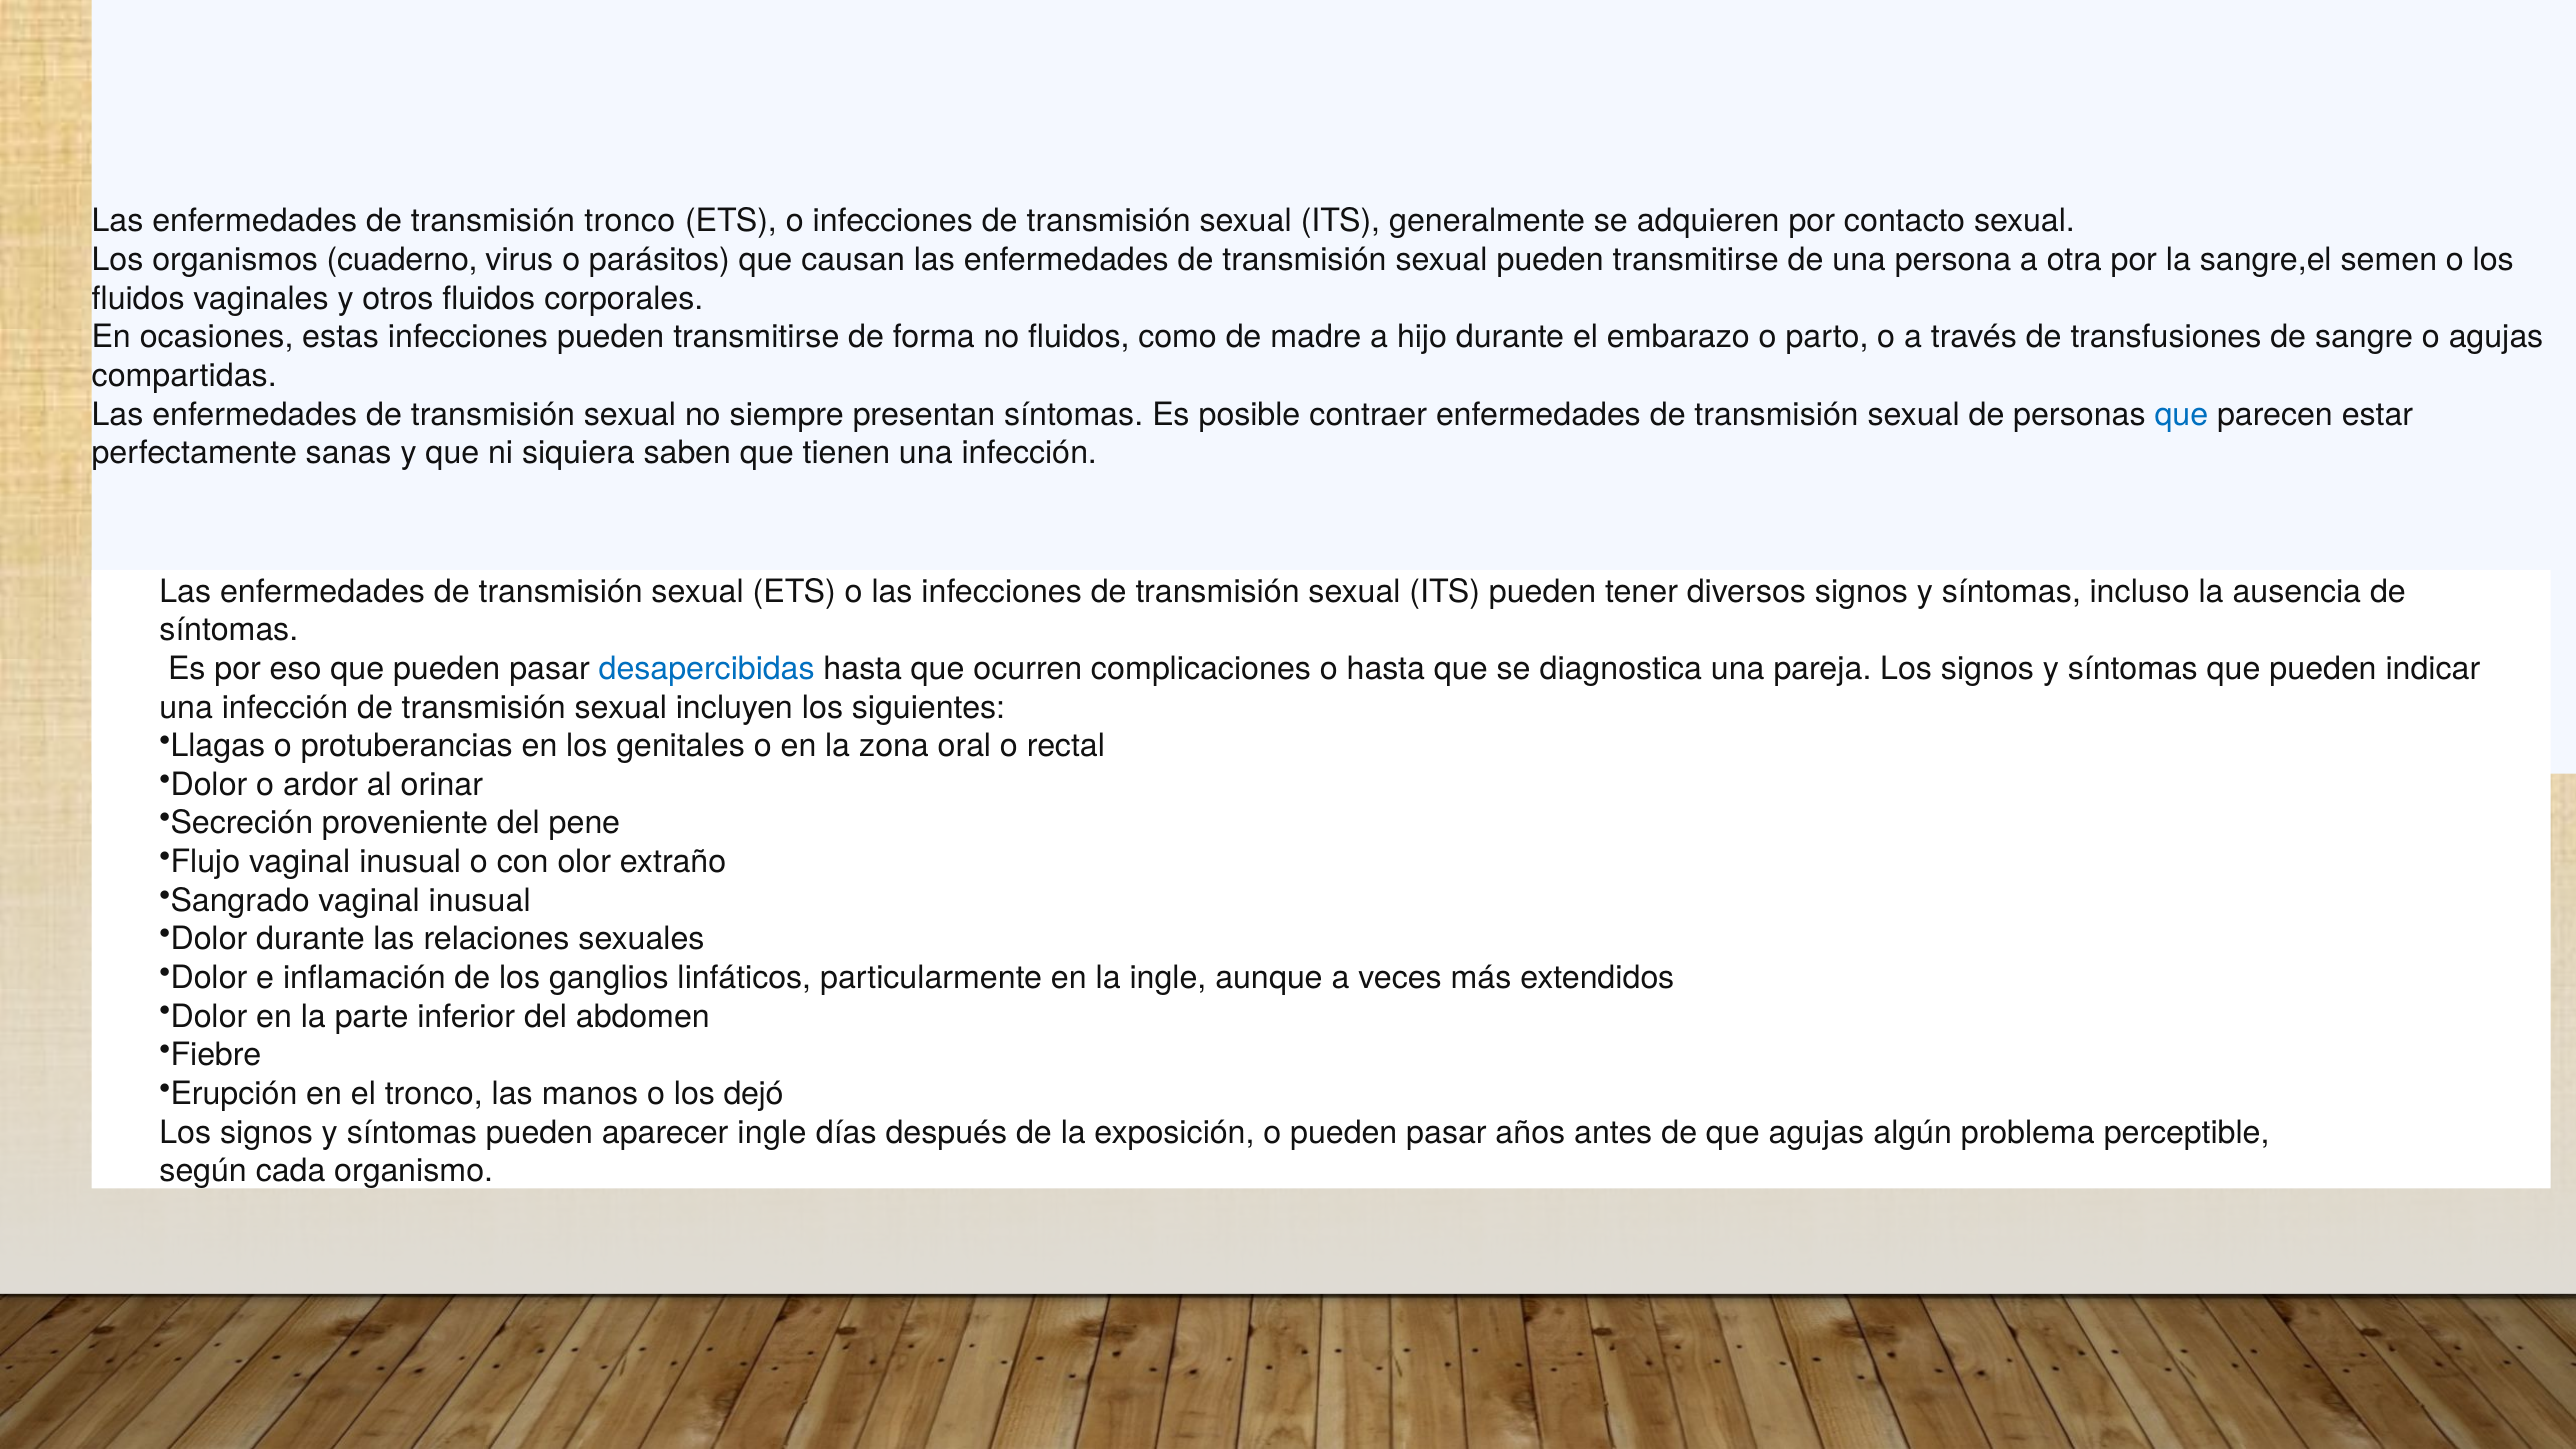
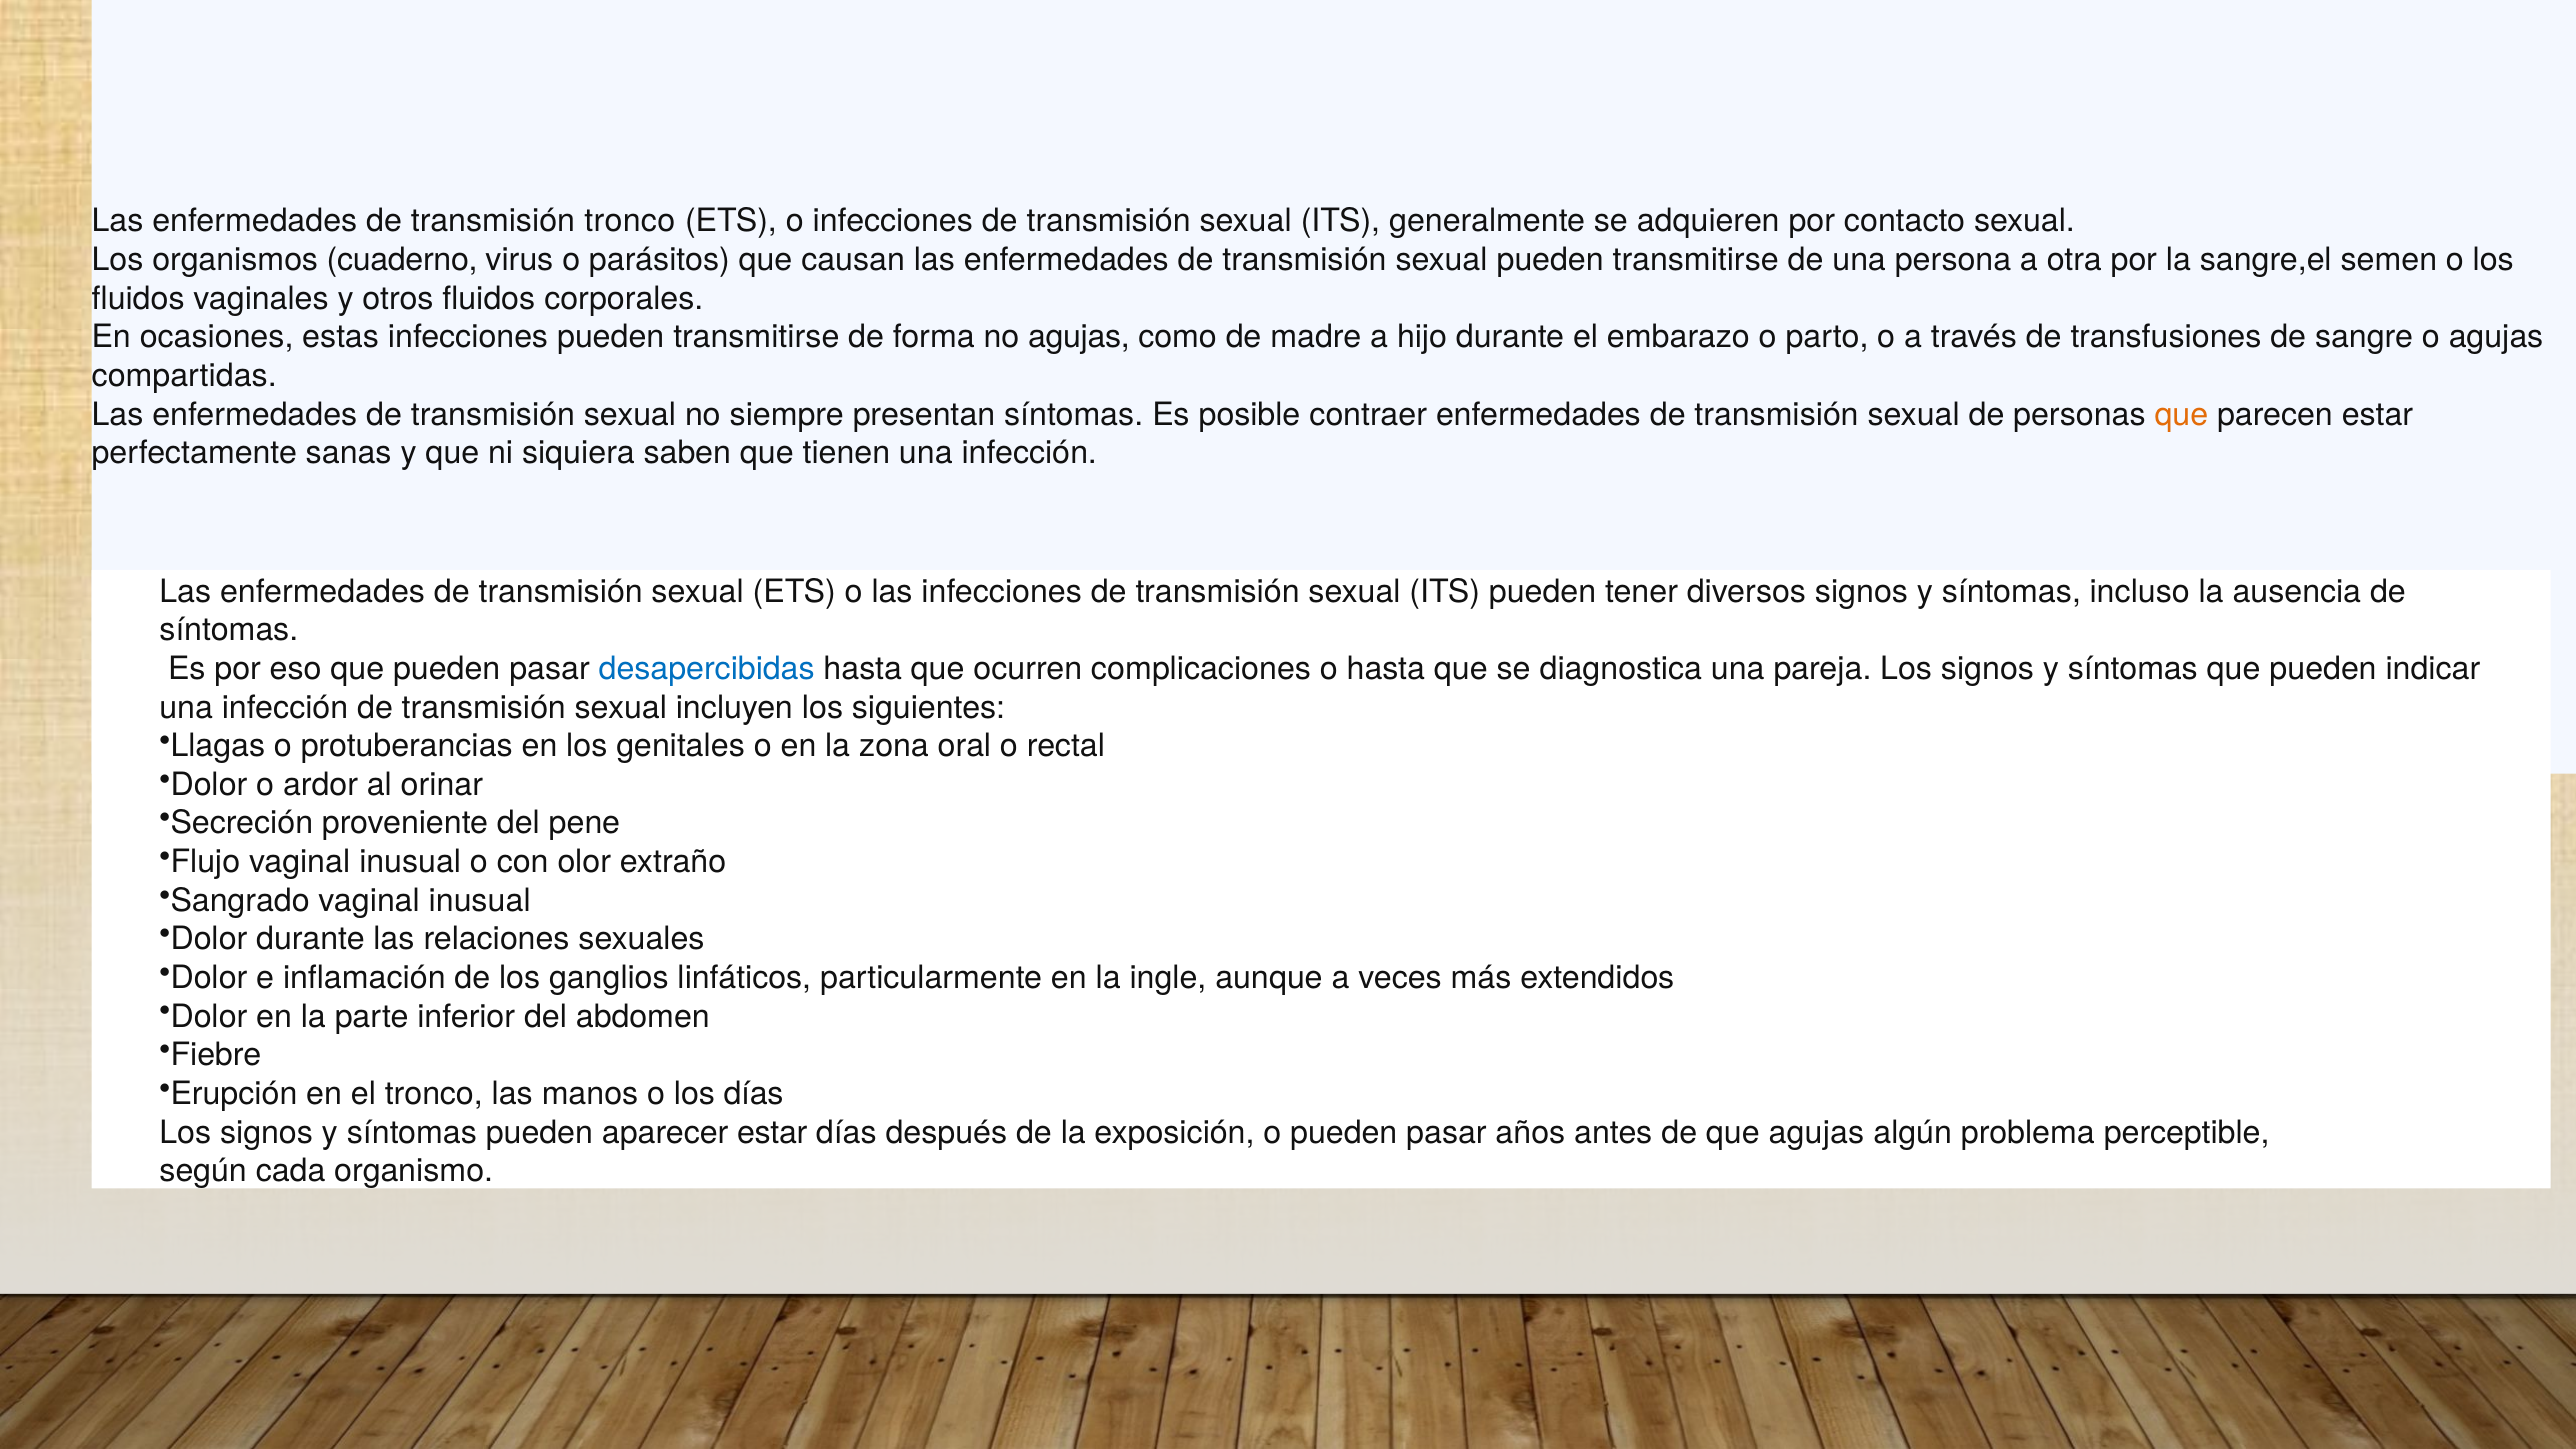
no fluidos: fluidos -> agujas
que at (2181, 414) colour: blue -> orange
los dejó: dejó -> días
aparecer ingle: ingle -> estar
